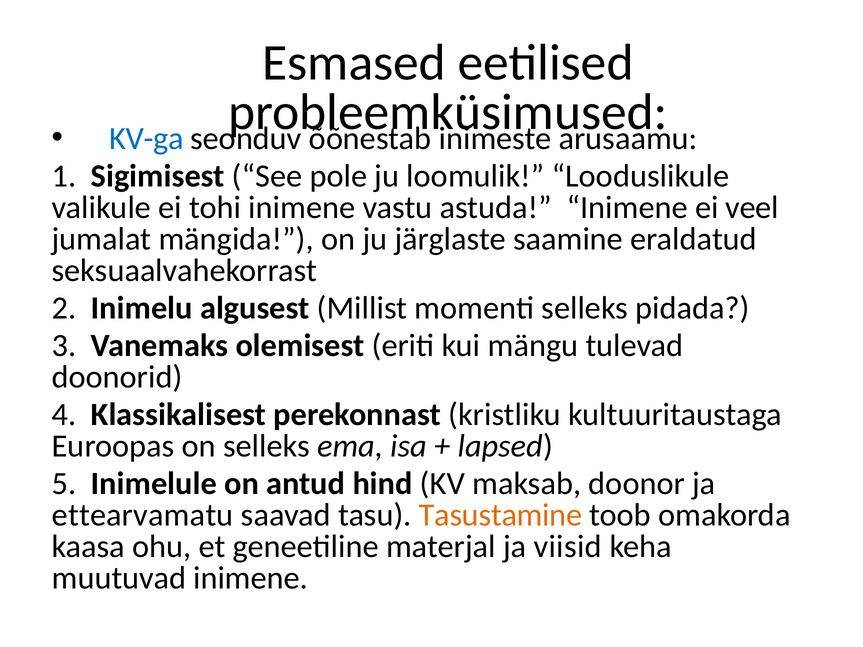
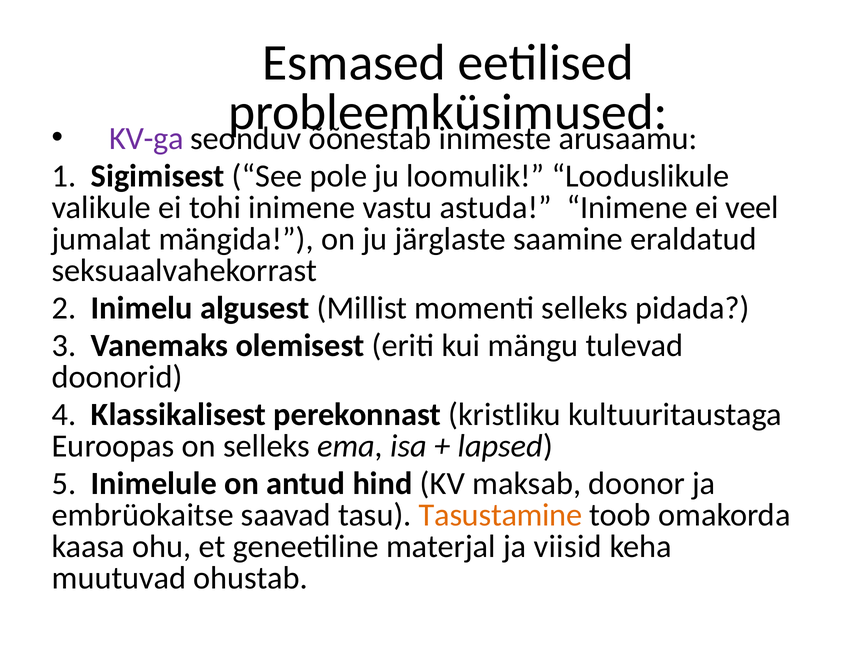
KV-ga colour: blue -> purple
ettearvamatu: ettearvamatu -> embrüokaitse
muutuvad inimene: inimene -> ohustab
